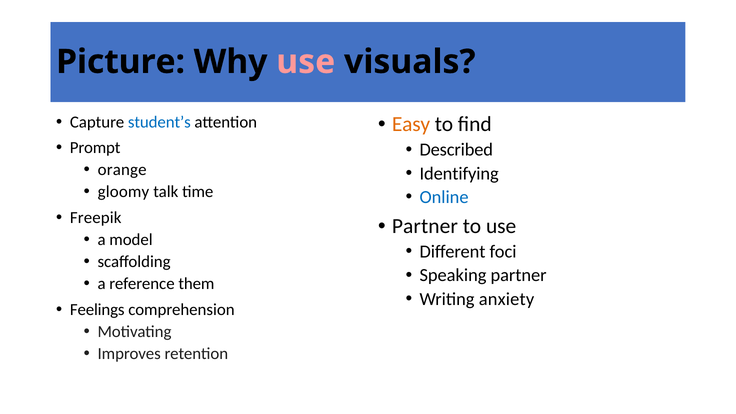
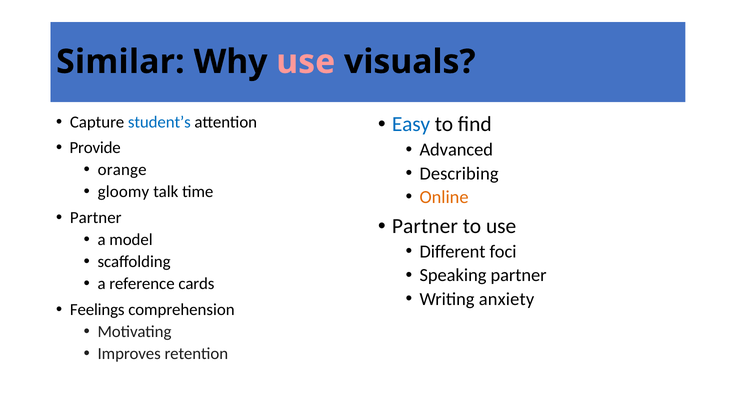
Picture: Picture -> Similar
Easy colour: orange -> blue
Prompt: Prompt -> Provide
Described: Described -> Advanced
Identifying: Identifying -> Describing
Online colour: blue -> orange
Freepik at (96, 218): Freepik -> Partner
them: them -> cards
